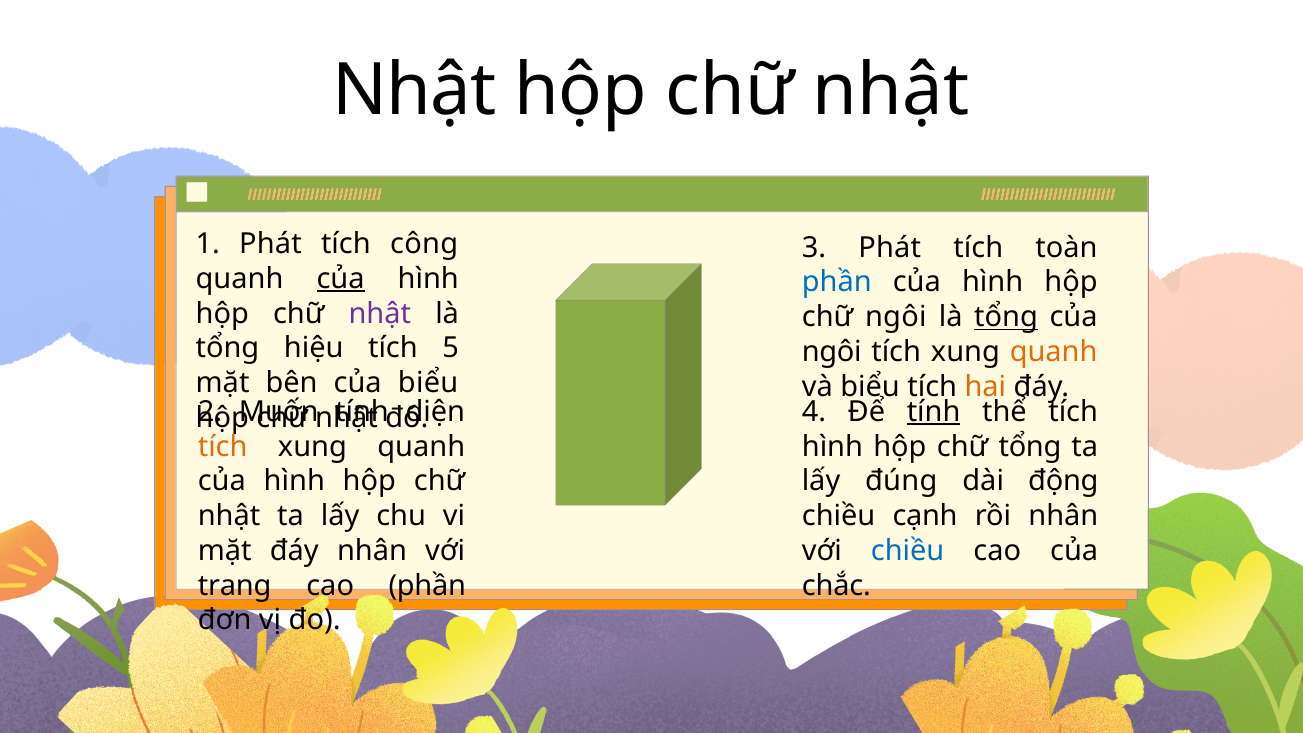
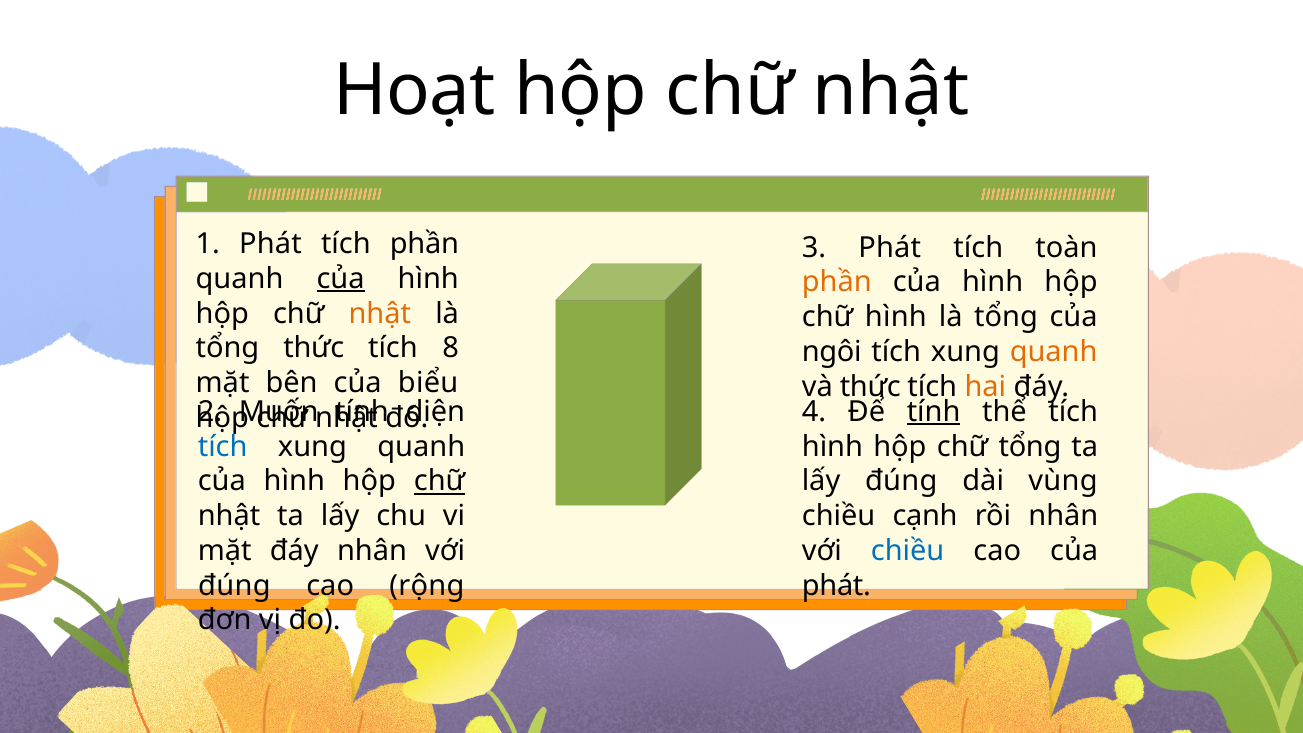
Nhật at (415, 90): Nhật -> Hoạt
tích công: công -> phần
phần at (837, 282) colour: blue -> orange
nhật at (380, 314) colour: purple -> orange
chữ ngôi: ngôi -> hình
tổng at (1006, 317) underline: present -> none
tổng hiệu: hiệu -> thức
5: 5 -> 8
và biểu: biểu -> thức
tích at (223, 447) colour: orange -> blue
chữ at (440, 481) underline: none -> present
động: động -> vùng
trang at (235, 586): trang -> đúng
cao phần: phần -> rộng
chắc at (836, 586): chắc -> phát
